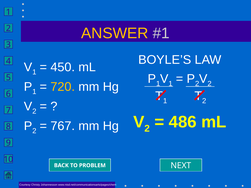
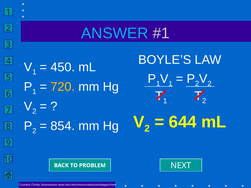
ANSWER colour: yellow -> light blue
486: 486 -> 644
767: 767 -> 854
